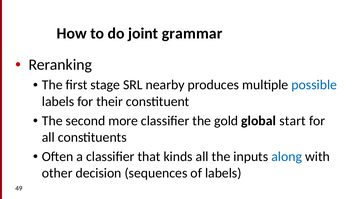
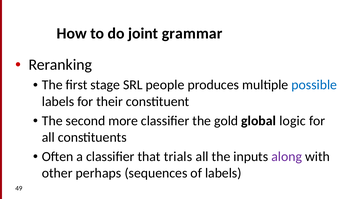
nearby: nearby -> people
start: start -> logic
kinds: kinds -> trials
along colour: blue -> purple
decision: decision -> perhaps
